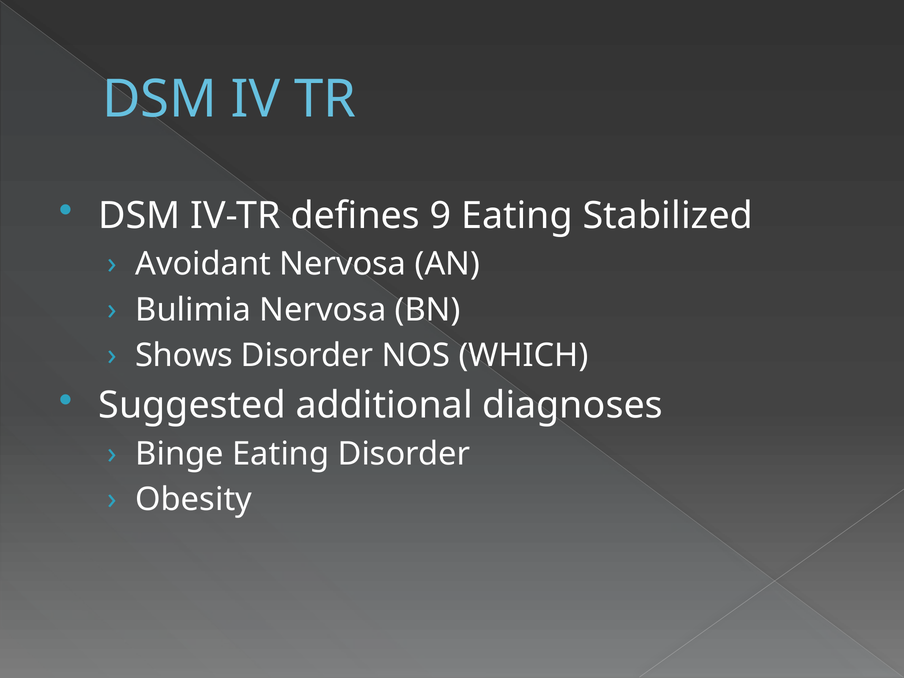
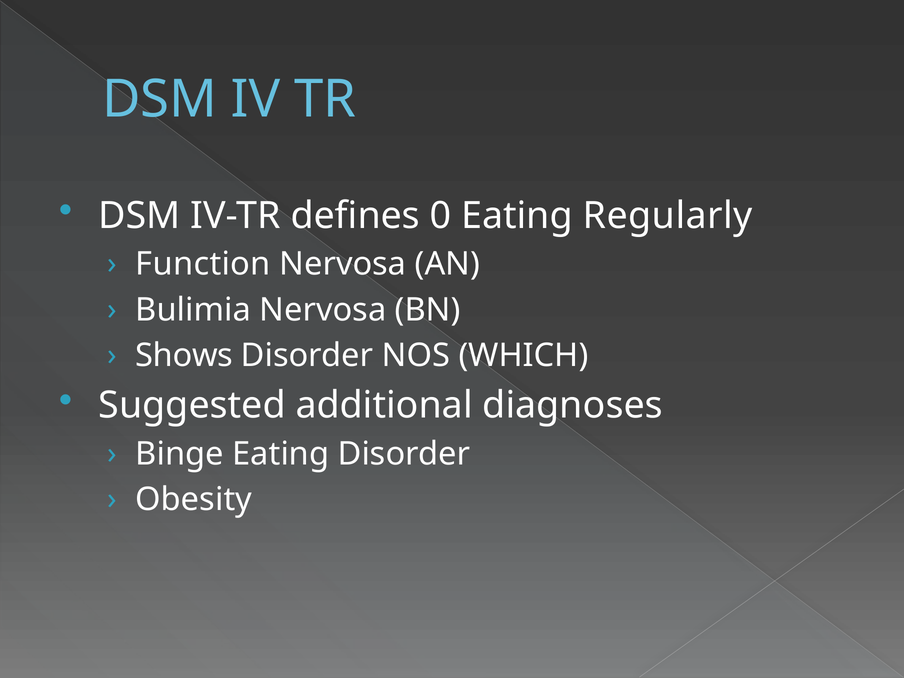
9: 9 -> 0
Stabilized: Stabilized -> Regularly
Avoidant: Avoidant -> Function
